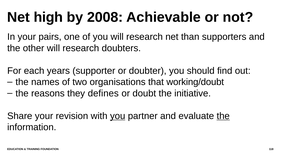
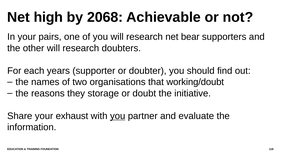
2008: 2008 -> 2068
than: than -> bear
defines: defines -> storage
revision: revision -> exhaust
the at (223, 116) underline: present -> none
